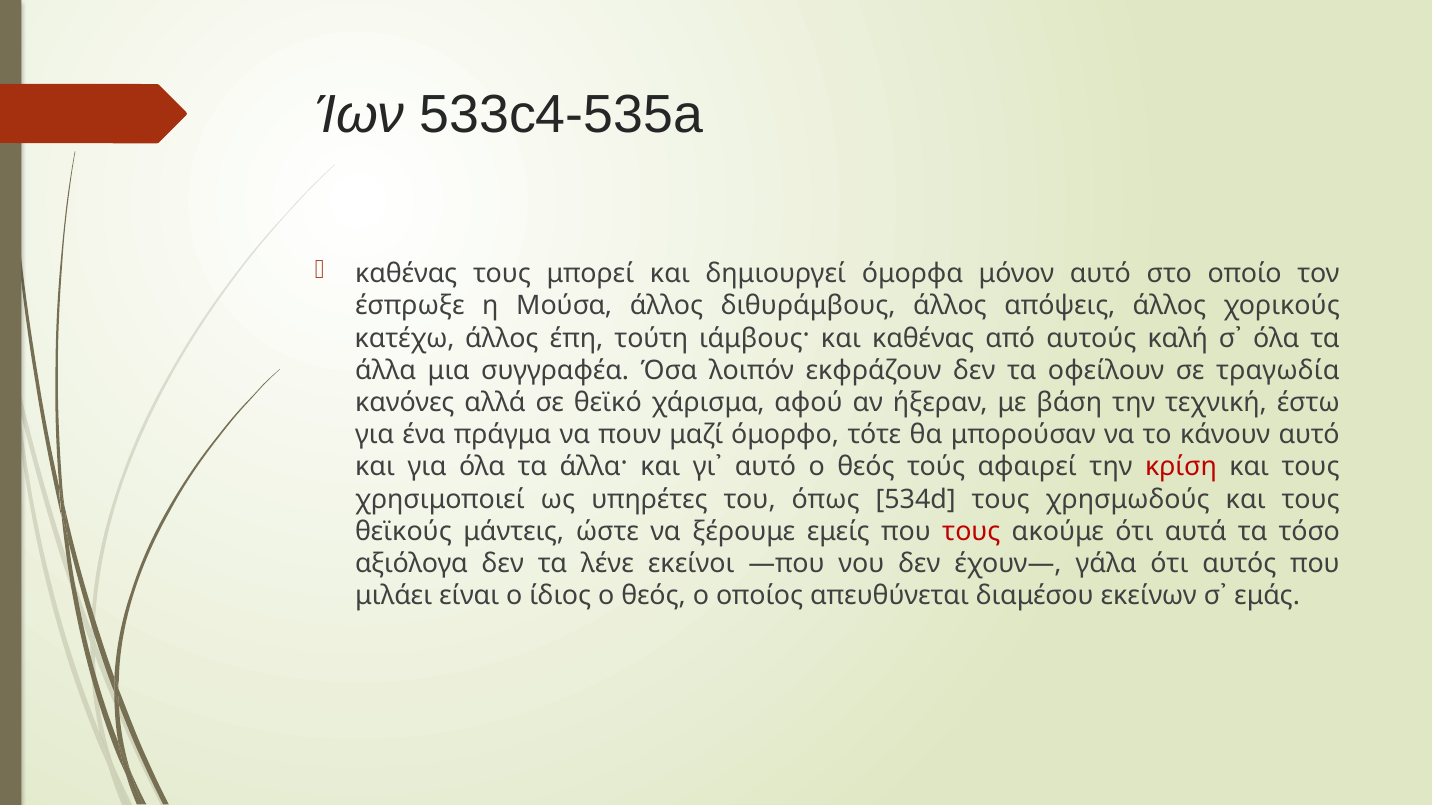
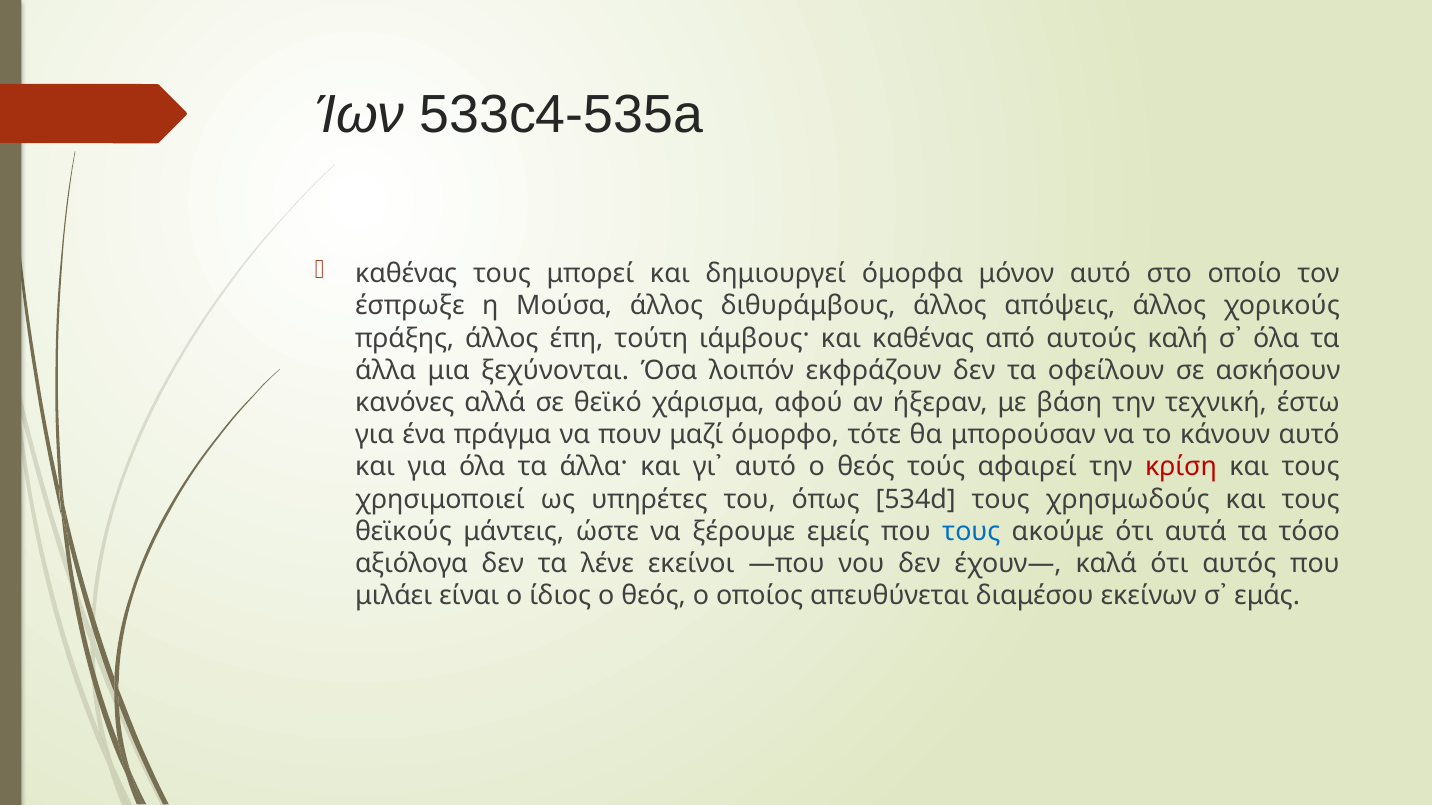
κατέχω: κατέχω -> πράξης
συγγραφέα: συγγραφέα -> ξεχύνονται
τραγωδία: τραγωδία -> ασκήσουν
τους at (971, 532) colour: red -> blue
γάλα: γάλα -> καλά
